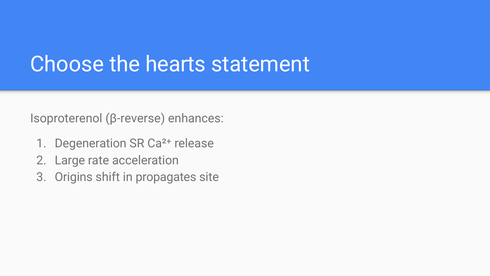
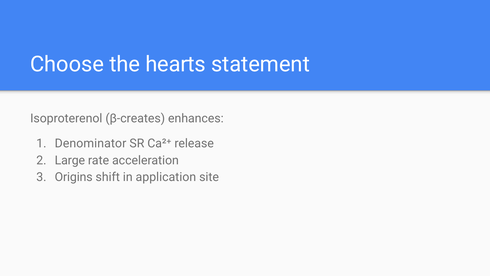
β-reverse: β-reverse -> β-creates
Degeneration: Degeneration -> Denominator
propagates: propagates -> application
